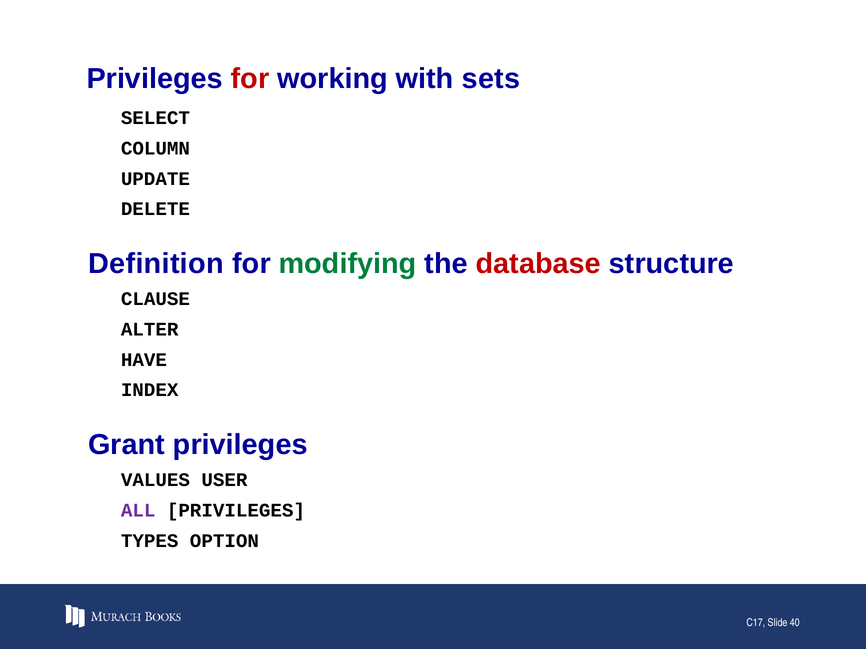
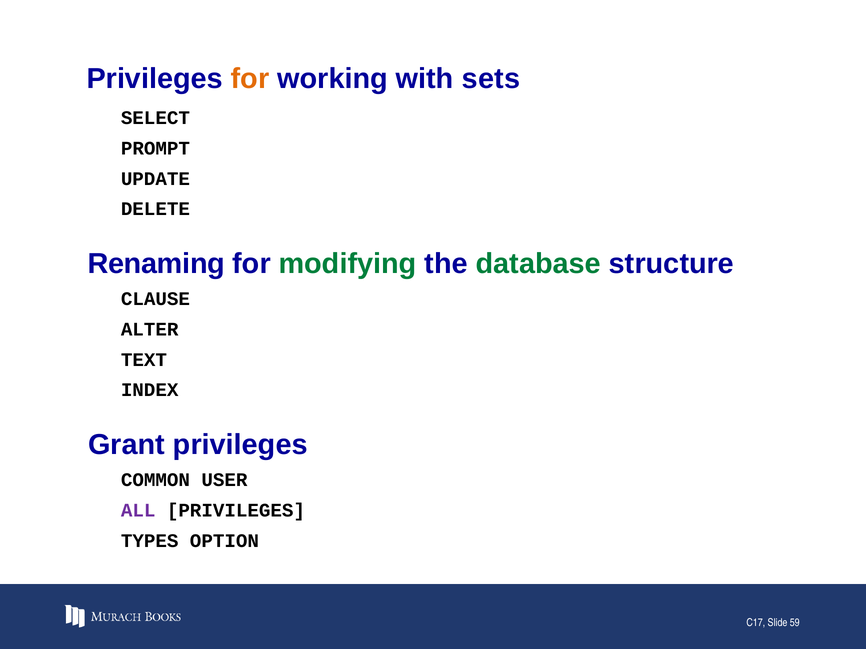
for at (250, 79) colour: red -> orange
COLUMN: COLUMN -> PROMPT
Definition: Definition -> Renaming
database colour: red -> green
HAVE: HAVE -> TEXT
VALUES: VALUES -> COMMON
40: 40 -> 59
